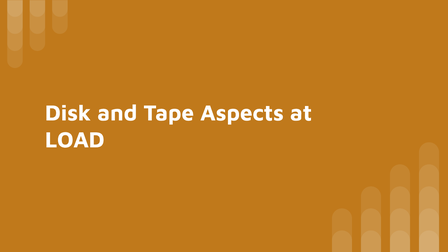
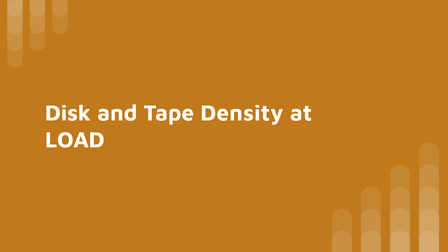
Aspects: Aspects -> Density
